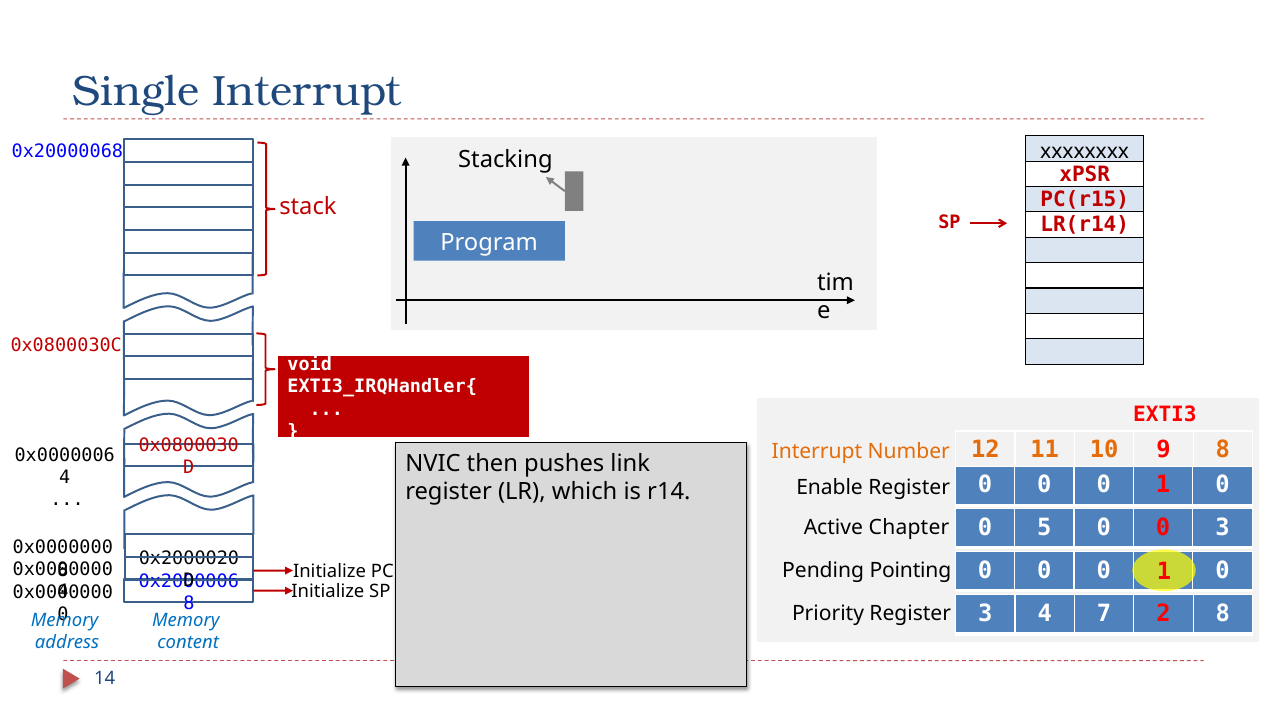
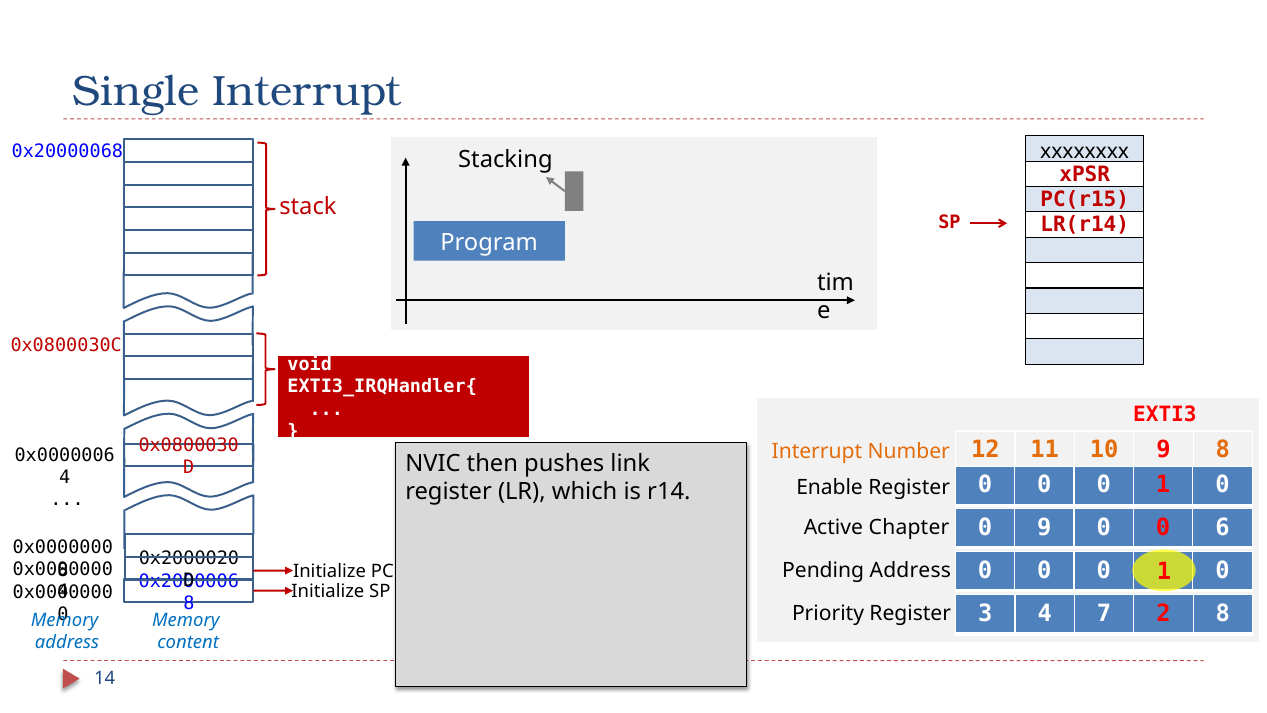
0 5: 5 -> 9
0 3: 3 -> 6
Pending Pointing: Pointing -> Address
